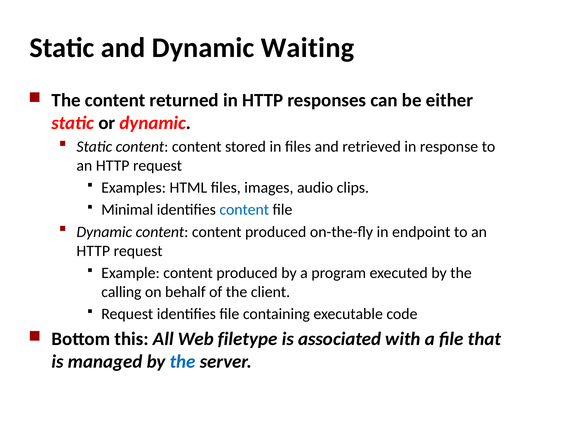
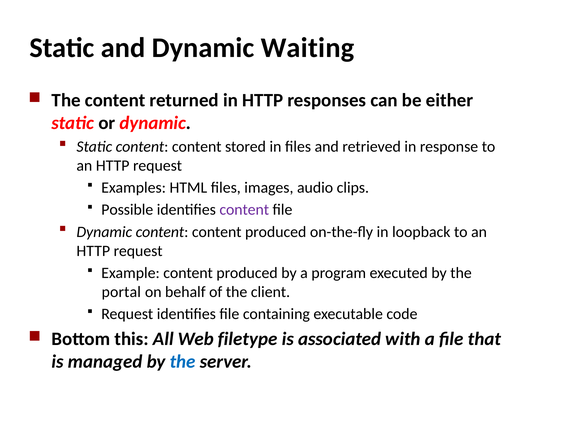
Minimal: Minimal -> Possible
content at (244, 210) colour: blue -> purple
endpoint: endpoint -> loopback
calling: calling -> portal
